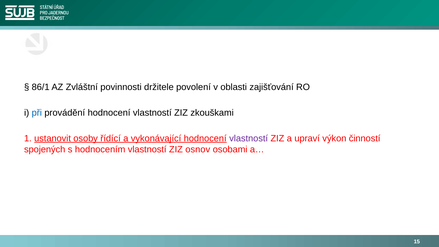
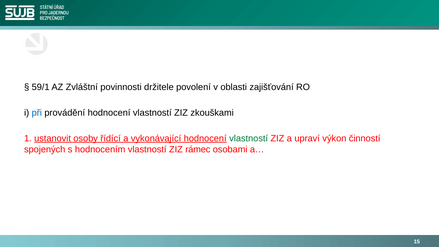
86/1: 86/1 -> 59/1
vlastností at (249, 138) colour: purple -> green
osnov: osnov -> rámec
